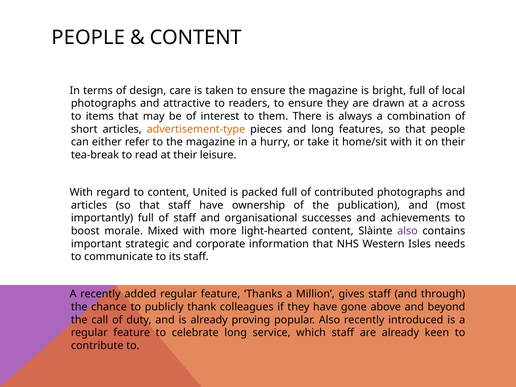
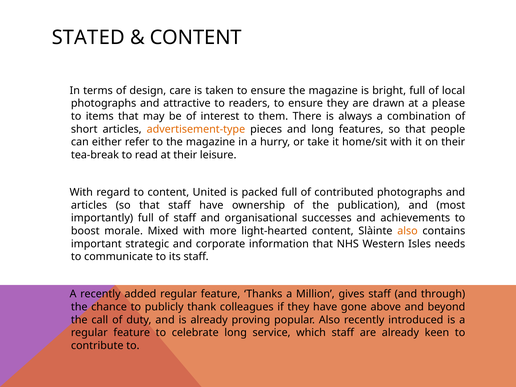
PEOPLE at (88, 38): PEOPLE -> STATED
across: across -> please
also at (407, 231) colour: purple -> orange
